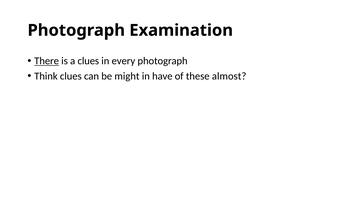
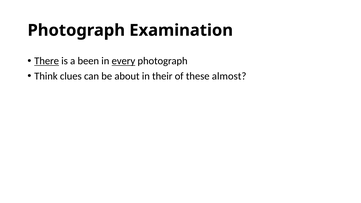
a clues: clues -> been
every underline: none -> present
might: might -> about
have: have -> their
